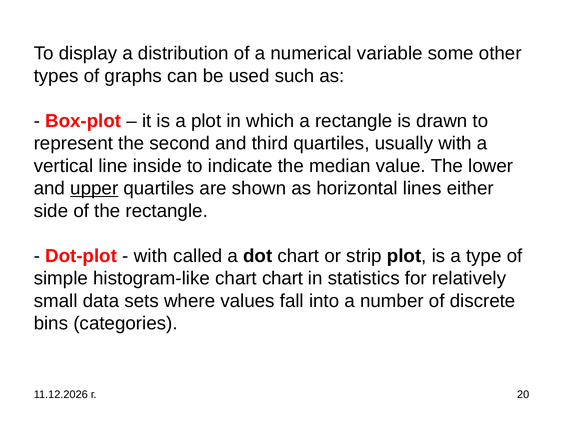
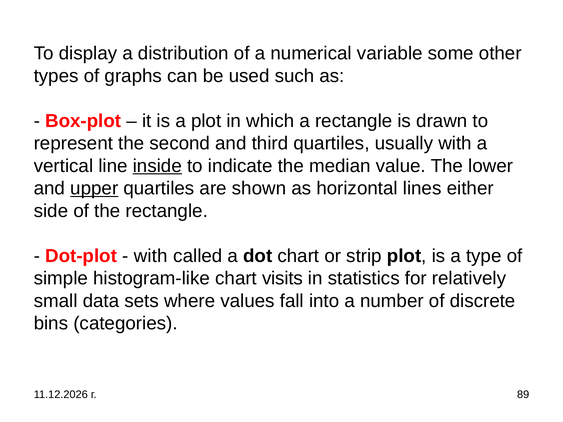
inside underline: none -> present
chart chart: chart -> visits
20: 20 -> 89
